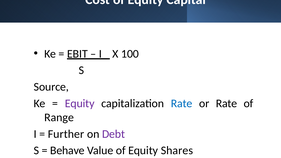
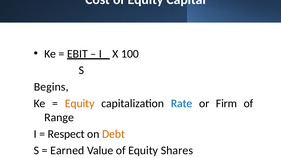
Source: Source -> Begins
Equity at (80, 103) colour: purple -> orange
or Rate: Rate -> Firm
Further: Further -> Respect
Debt colour: purple -> orange
Behave: Behave -> Earned
